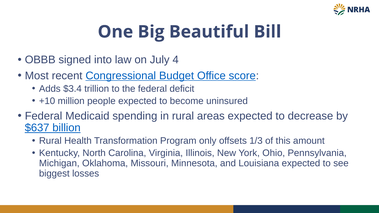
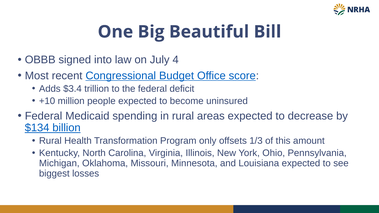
$637: $637 -> $134
